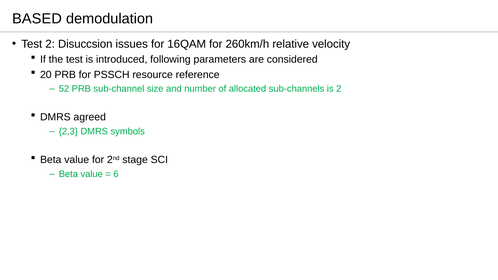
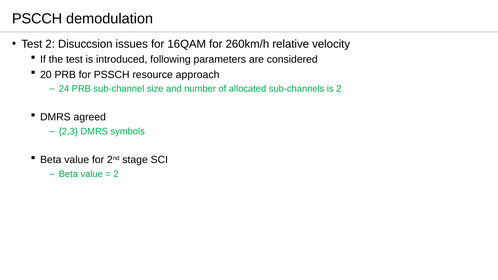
BASED: BASED -> PSCCH
reference: reference -> approach
52: 52 -> 24
6 at (116, 174): 6 -> 2
